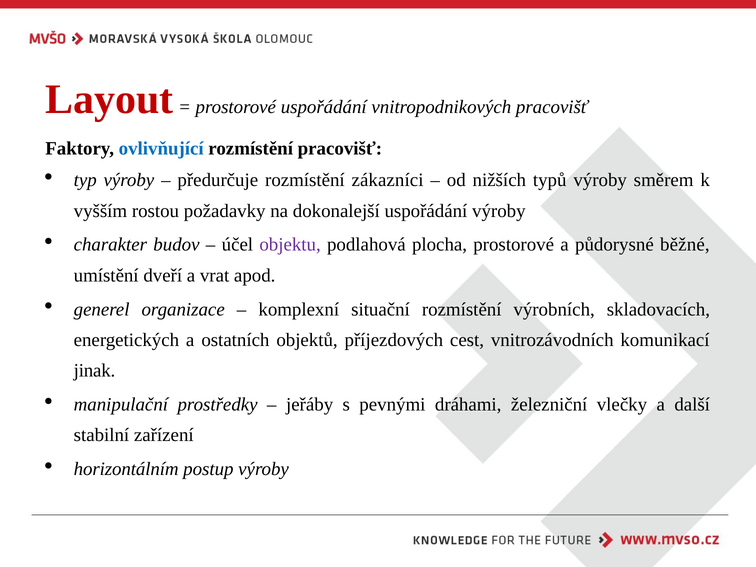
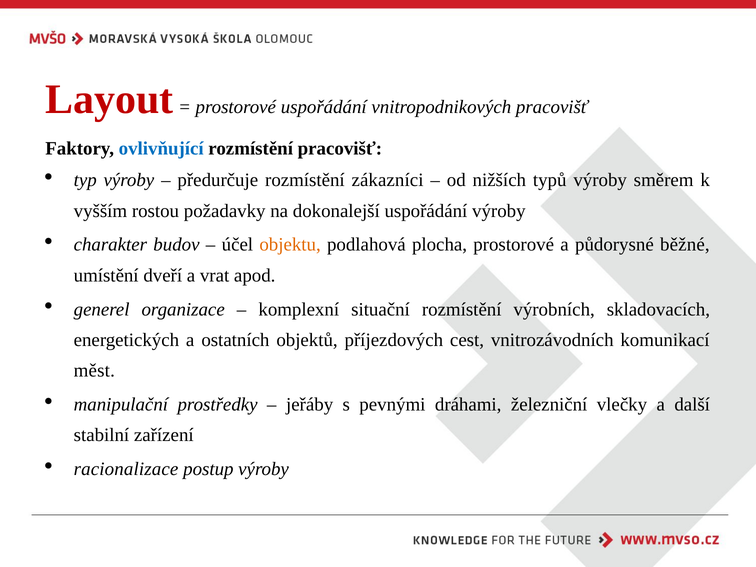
objektu colour: purple -> orange
jinak: jinak -> měst
horizontálním: horizontálním -> racionalizace
